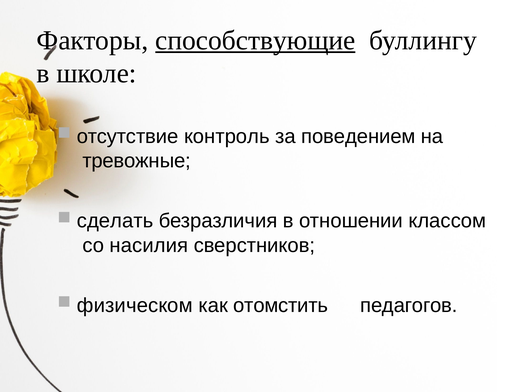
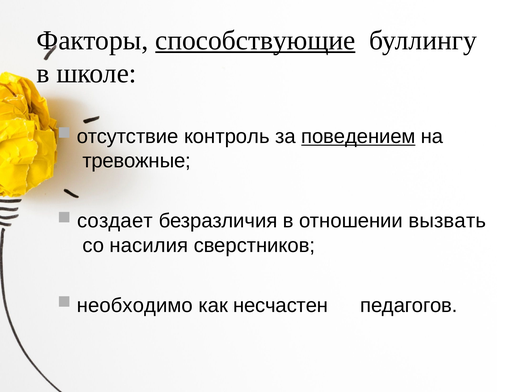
поведением underline: none -> present
сделать: сделать -> создает
классом: классом -> вызвать
физическом: физическом -> необходимо
отомстить: отомстить -> несчастен
